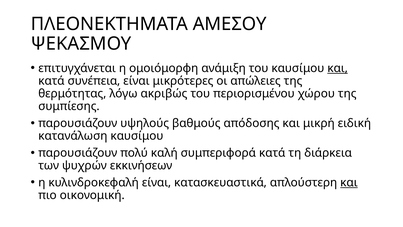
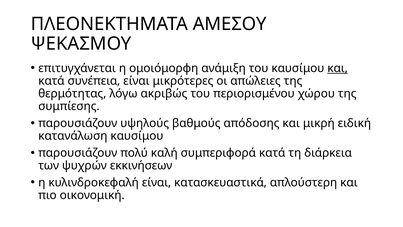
και at (349, 182) underline: present -> none
